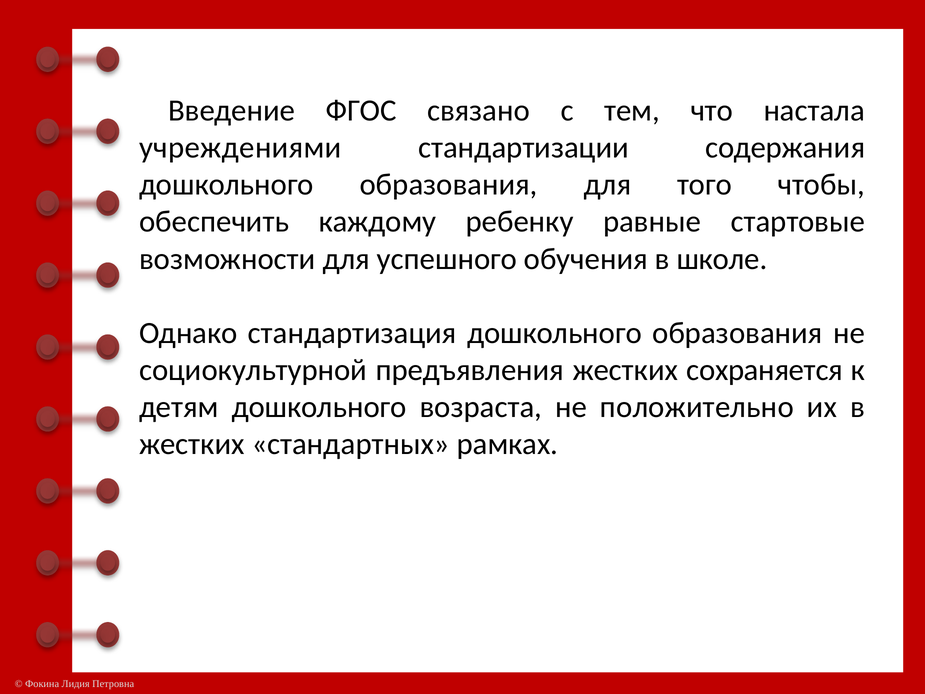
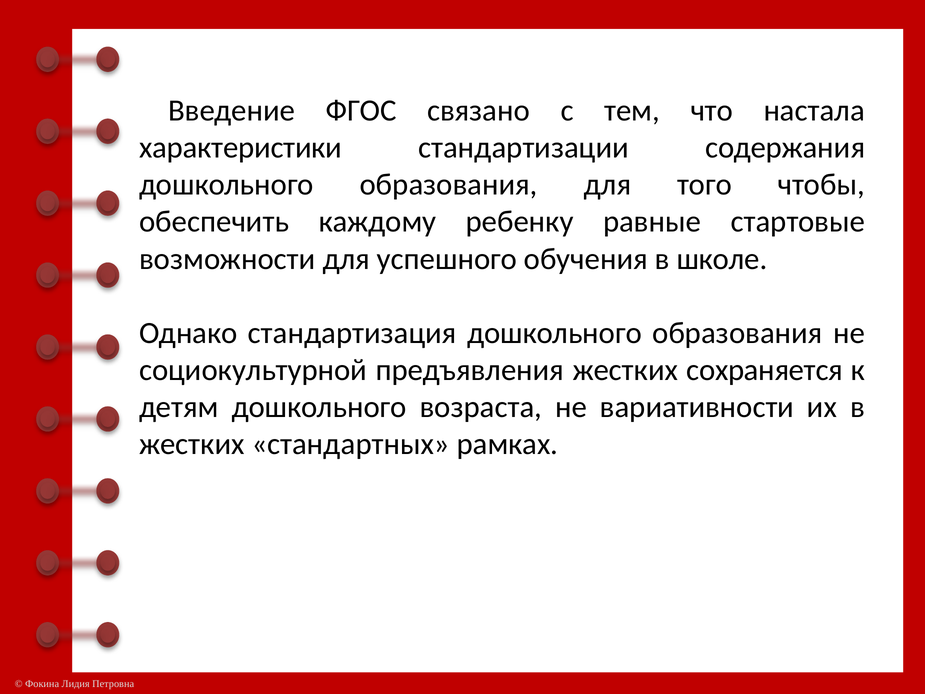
учреждениями: учреждениями -> характеристики
положительно: положительно -> вариативности
